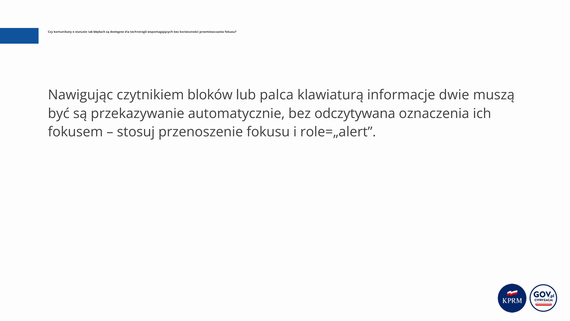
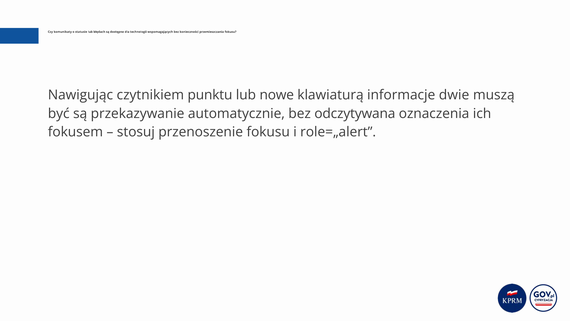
bloków: bloków -> punktu
palca: palca -> nowe
